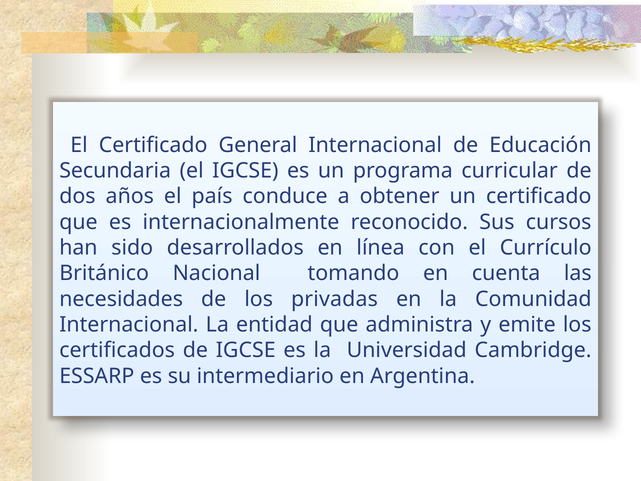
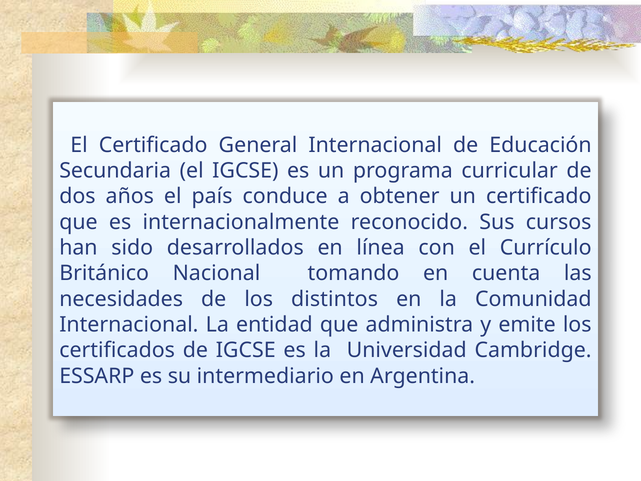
privadas: privadas -> distintos
